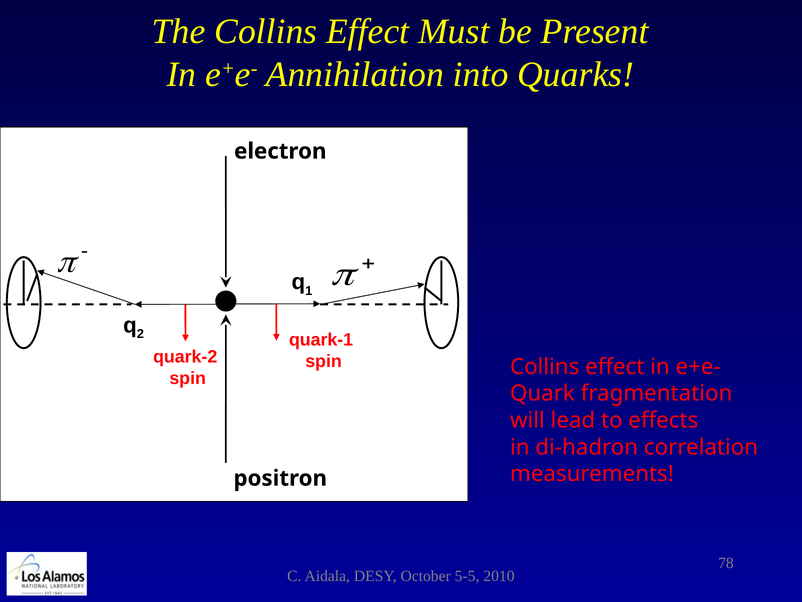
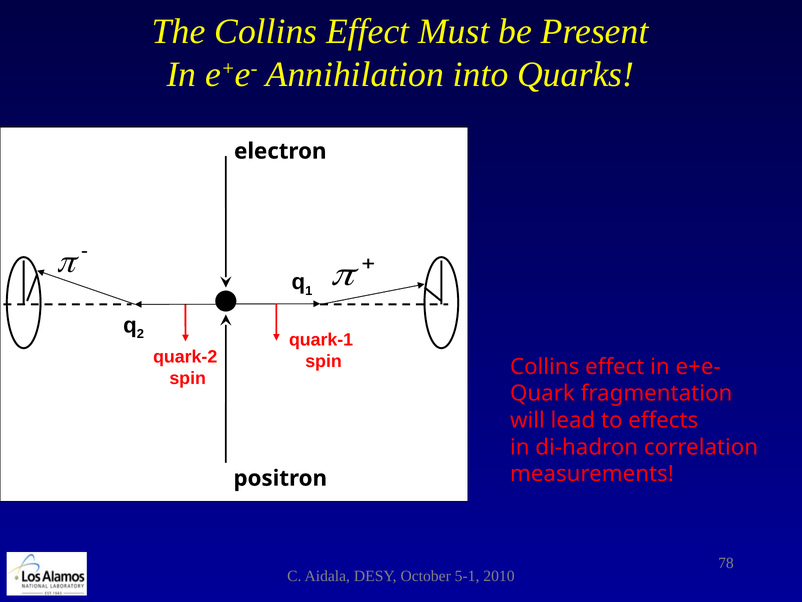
5-5: 5-5 -> 5-1
